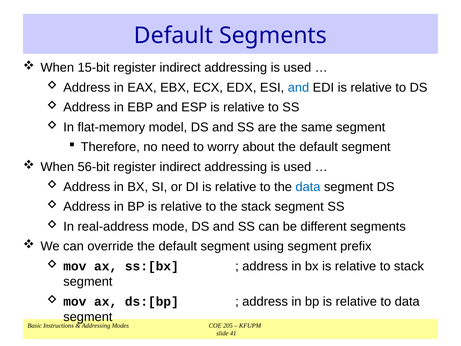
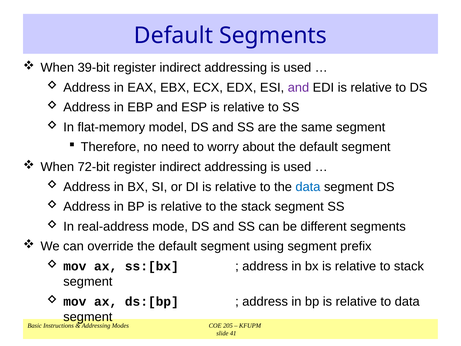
15-bit: 15-bit -> 39-bit
and at (298, 87) colour: blue -> purple
56-bit: 56-bit -> 72-bit
